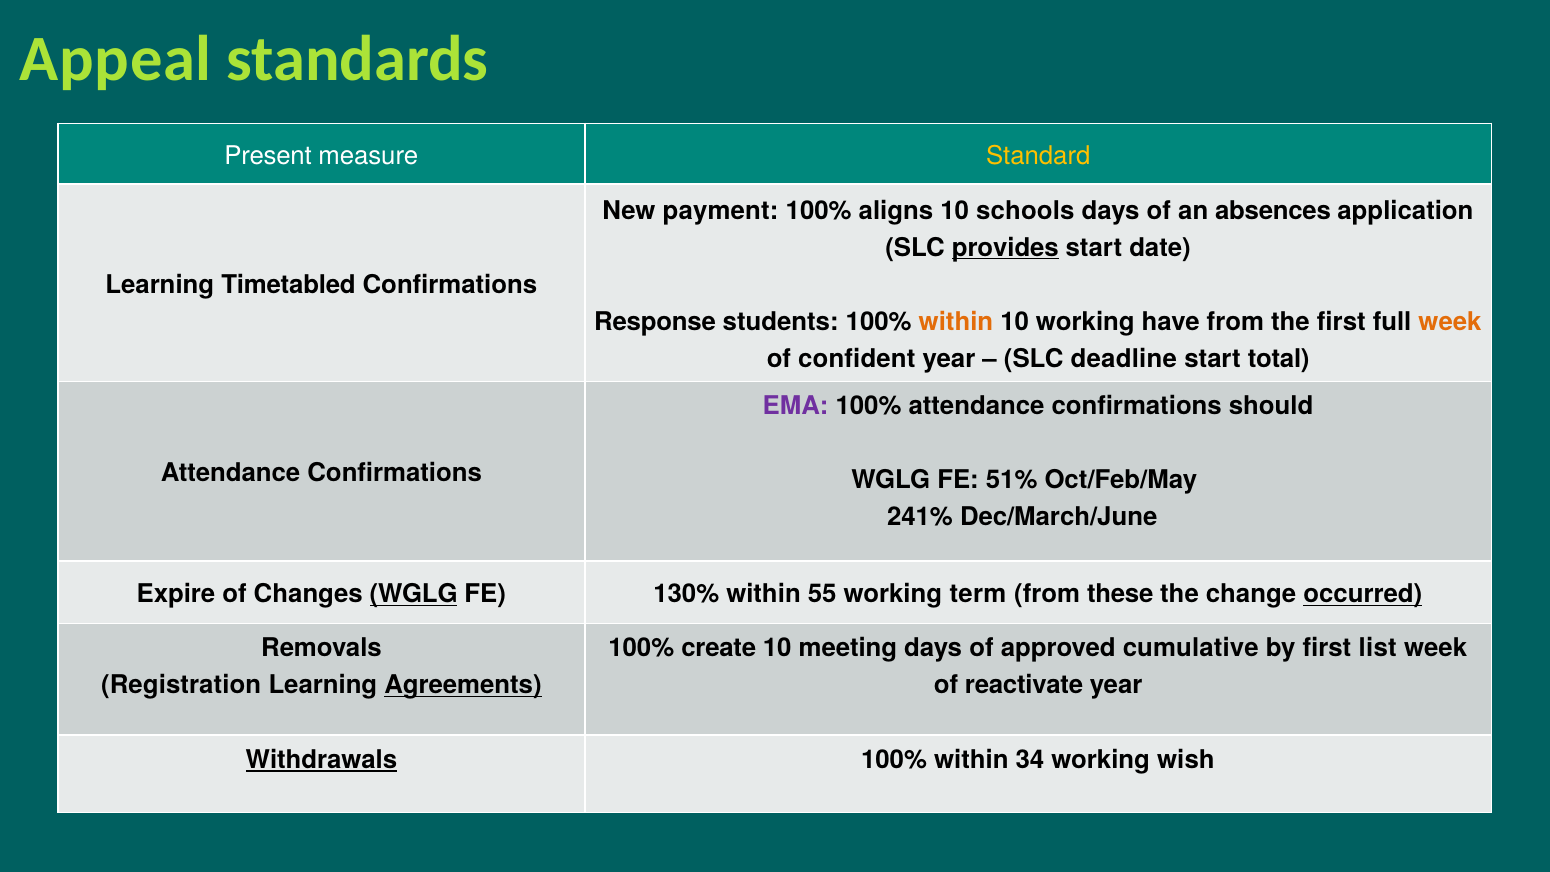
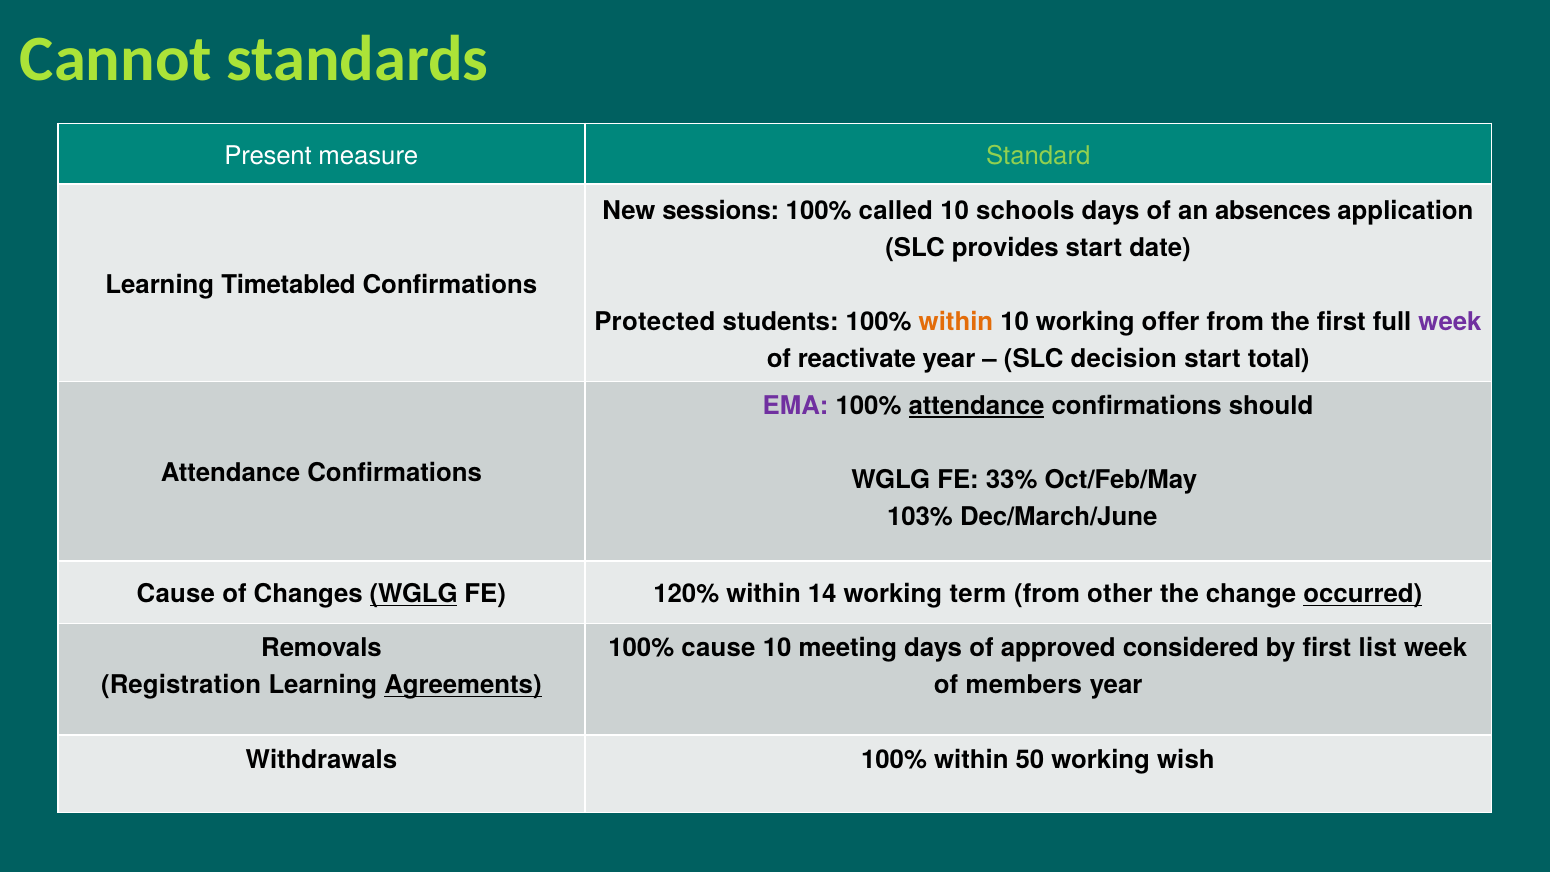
Appeal: Appeal -> Cannot
Standard colour: yellow -> light green
payment: payment -> sessions
aligns: aligns -> called
provides underline: present -> none
Response: Response -> Protected
have: have -> offer
week at (1450, 322) colour: orange -> purple
confident: confident -> reactivate
deadline: deadline -> decision
attendance at (977, 406) underline: none -> present
51%: 51% -> 33%
241%: 241% -> 103%
Expire at (176, 594): Expire -> Cause
130%: 130% -> 120%
55: 55 -> 14
these: these -> other
100% create: create -> cause
cumulative: cumulative -> considered
reactivate: reactivate -> members
Withdrawals underline: present -> none
34: 34 -> 50
